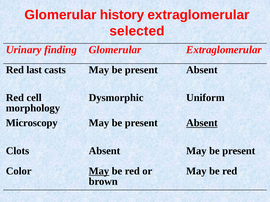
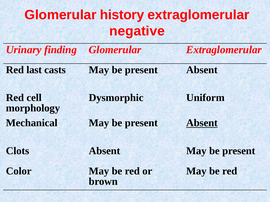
selected: selected -> negative
Microscopy: Microscopy -> Mechanical
May at (99, 171) underline: present -> none
